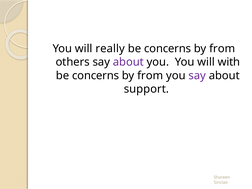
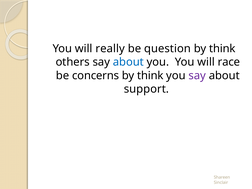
concerns at (168, 49): concerns -> question
from at (222, 49): from -> think
about at (128, 62) colour: purple -> blue
with: with -> race
from at (150, 76): from -> think
